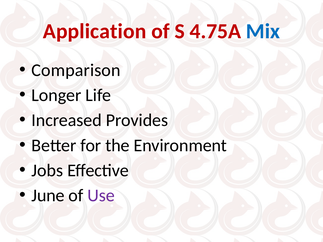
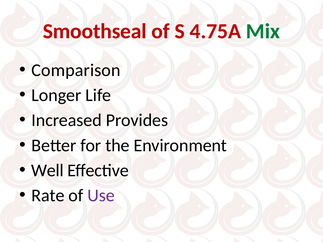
Application: Application -> Smoothseal
Mix colour: blue -> green
Jobs: Jobs -> Well
June: June -> Rate
